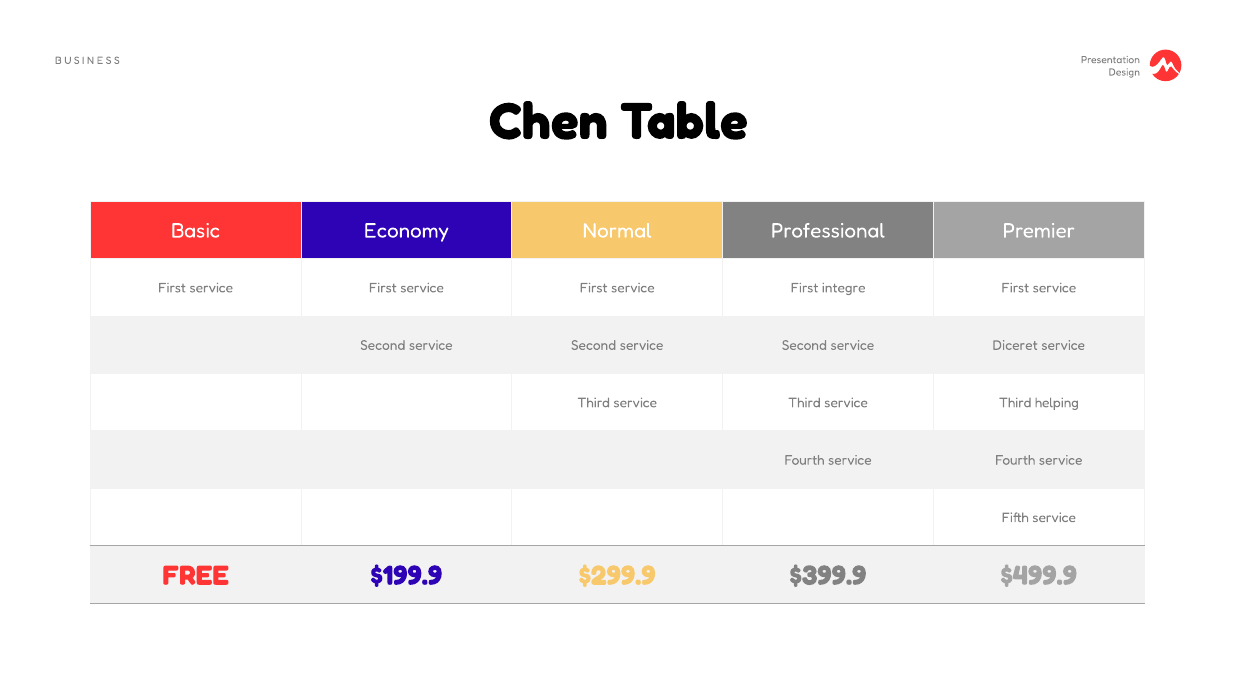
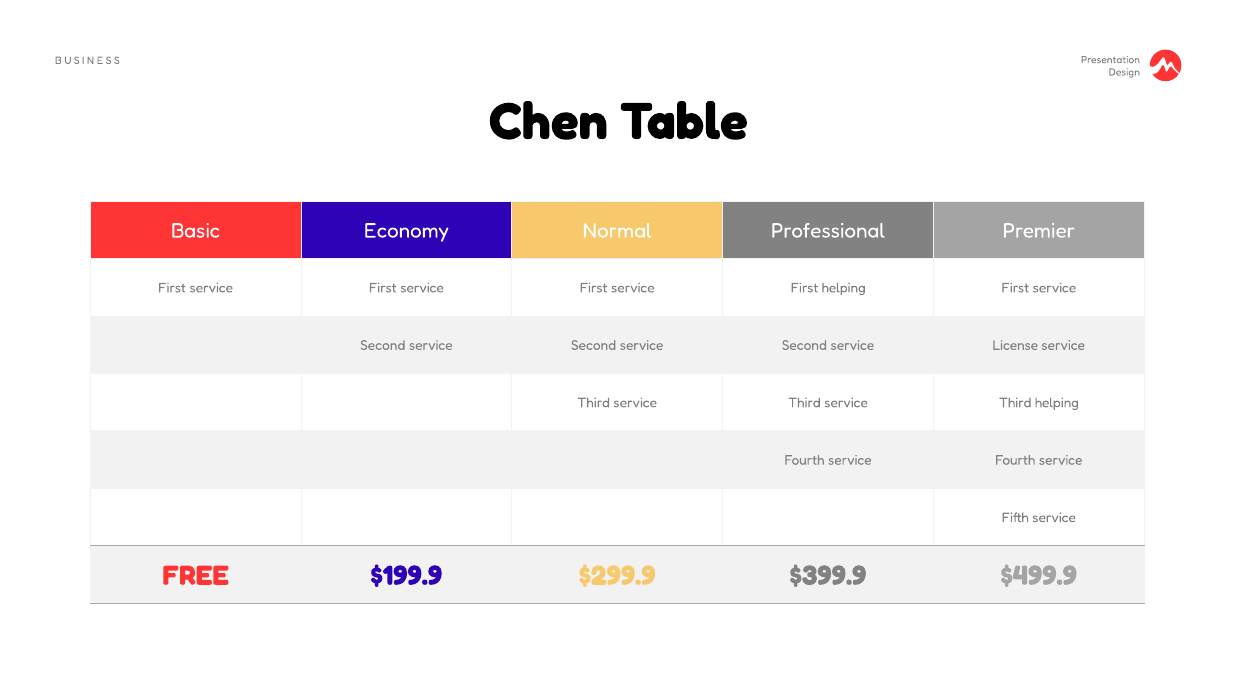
First integre: integre -> helping
Diceret: Diceret -> License
